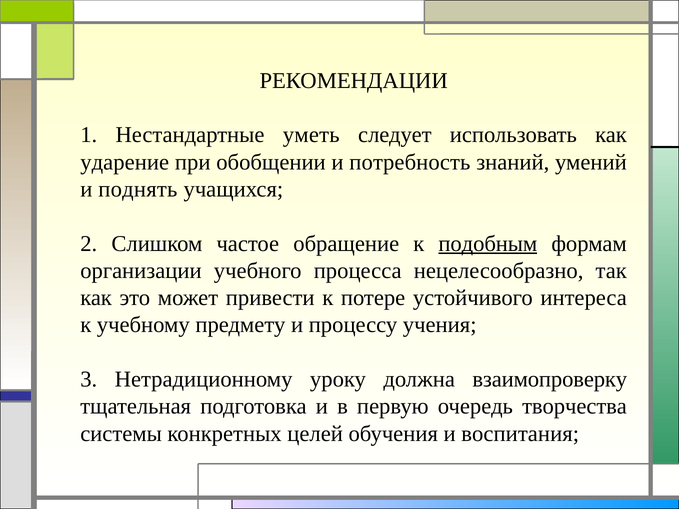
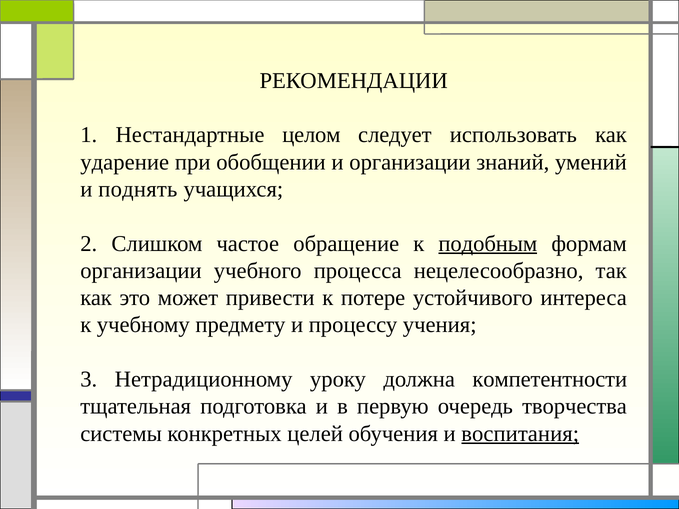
уметь: уметь -> целом
и потребность: потребность -> организации
взаимопроверку: взаимопроверку -> компетентности
воспитания underline: none -> present
